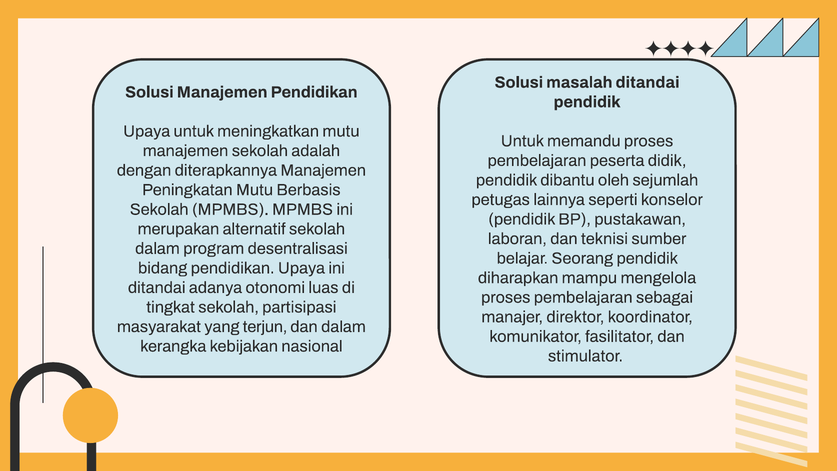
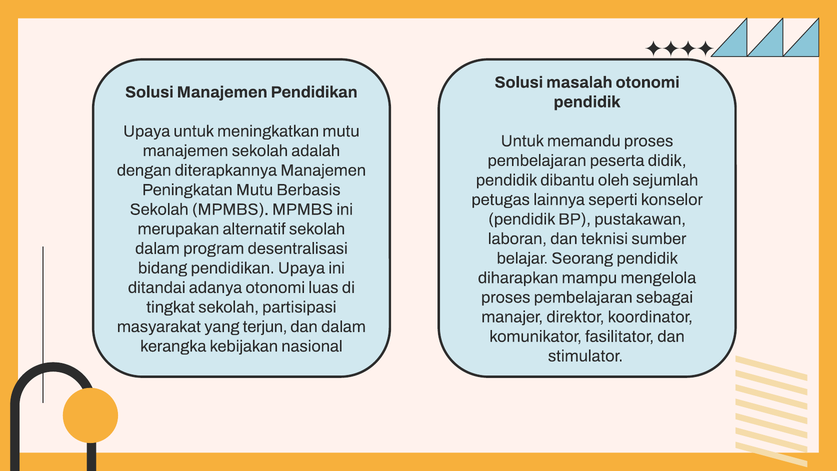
masalah ditandai: ditandai -> otonomi
